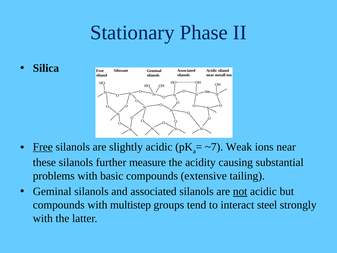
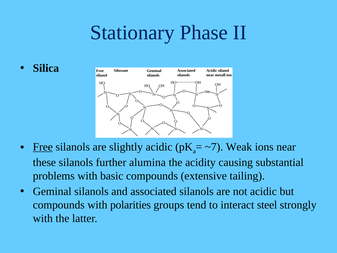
measure: measure -> alumina
not underline: present -> none
multistep: multistep -> polarities
